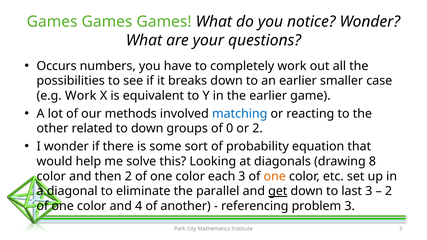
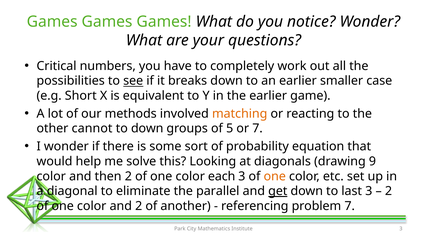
Occurs: Occurs -> Critical
see underline: none -> present
e.g Work: Work -> Short
matching colour: blue -> orange
related: related -> cannot
0: 0 -> 5
or 2: 2 -> 7
8: 8 -> 9
and 4: 4 -> 2
problem 3: 3 -> 7
